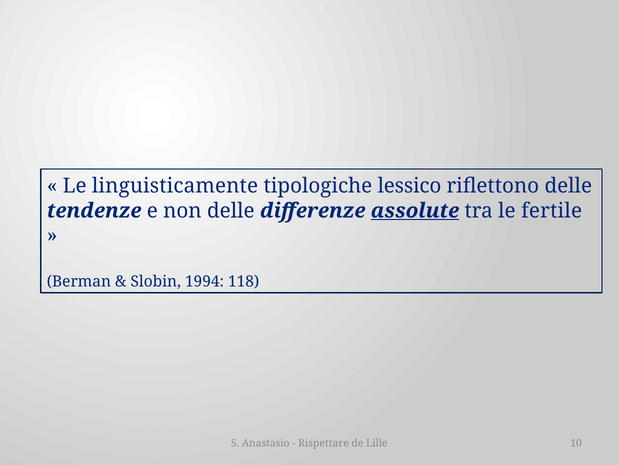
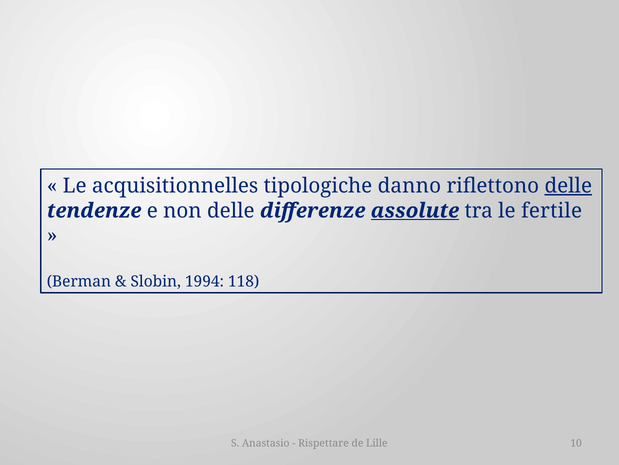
linguisticamente: linguisticamente -> acquisitionnelles
lessico: lessico -> danno
delle at (568, 186) underline: none -> present
